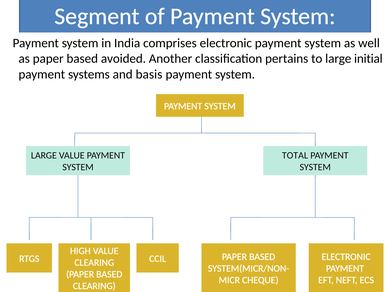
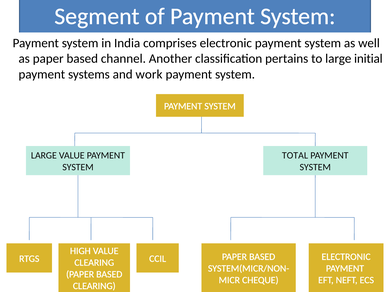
avoided: avoided -> channel
basis: basis -> work
